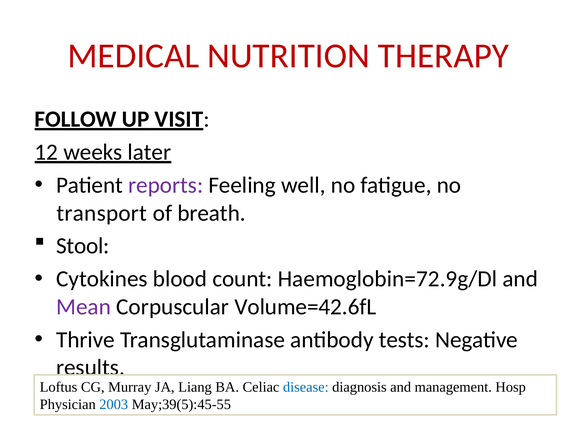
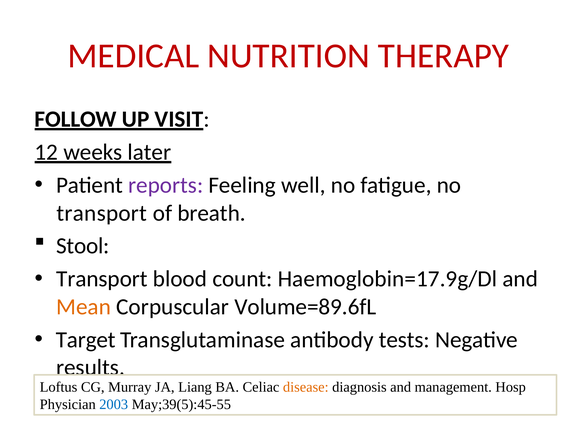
Cytokines at (102, 279): Cytokines -> Transport
Haemoglobin=72.9g/Dl: Haemoglobin=72.9g/Dl -> Haemoglobin=17.9g/Dl
Mean colour: purple -> orange
Volume=42.6fL: Volume=42.6fL -> Volume=89.6fL
Thrive: Thrive -> Target
disease colour: blue -> orange
